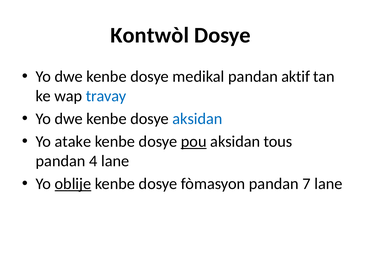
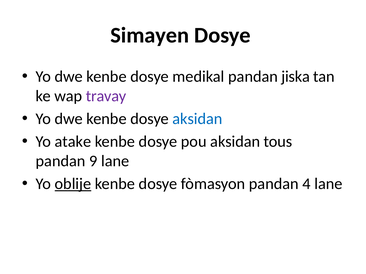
Kontwòl: Kontwòl -> Simayen
aktif: aktif -> jiska
travay colour: blue -> purple
pou underline: present -> none
4: 4 -> 9
7: 7 -> 4
